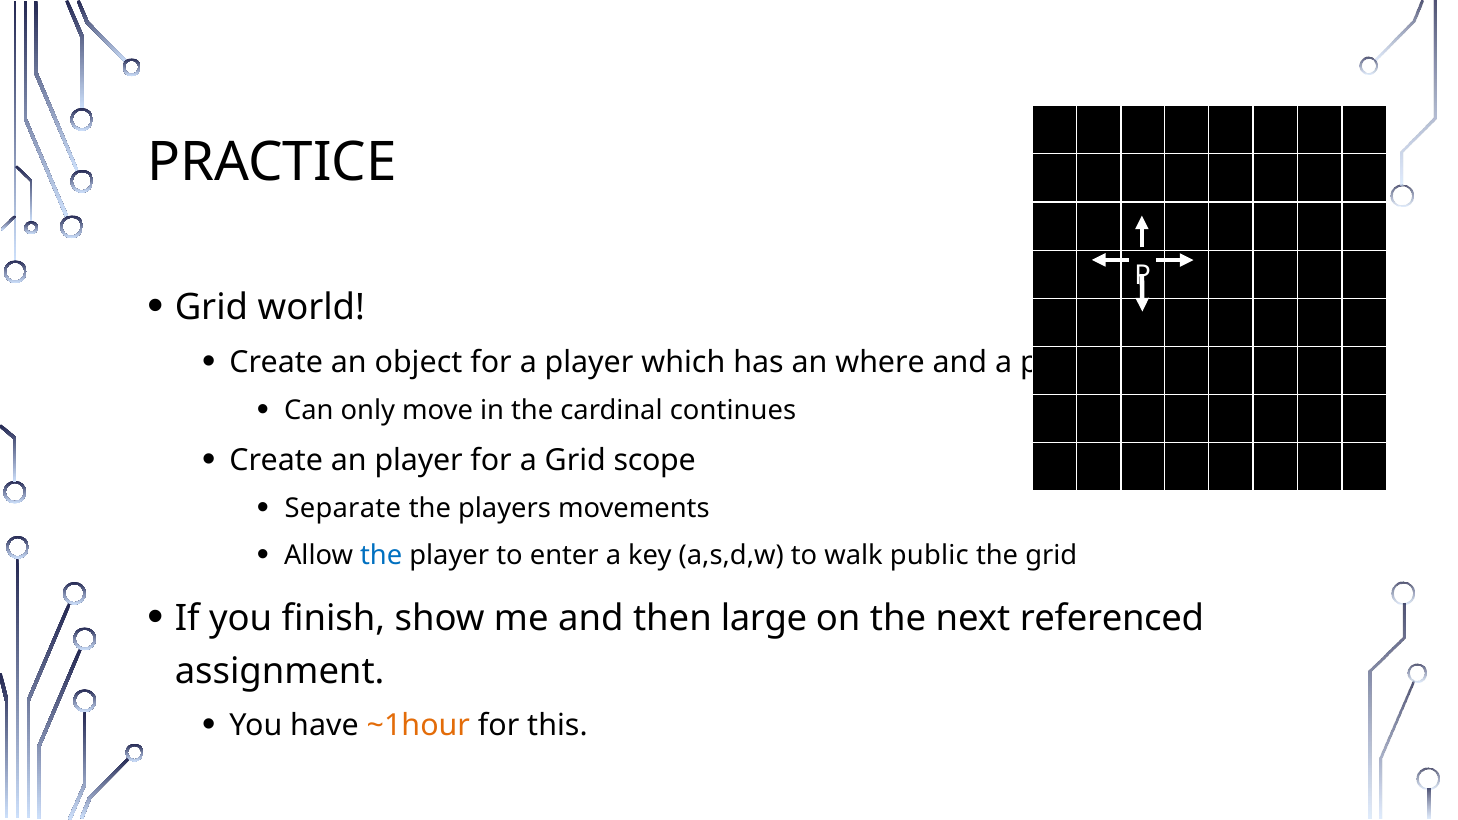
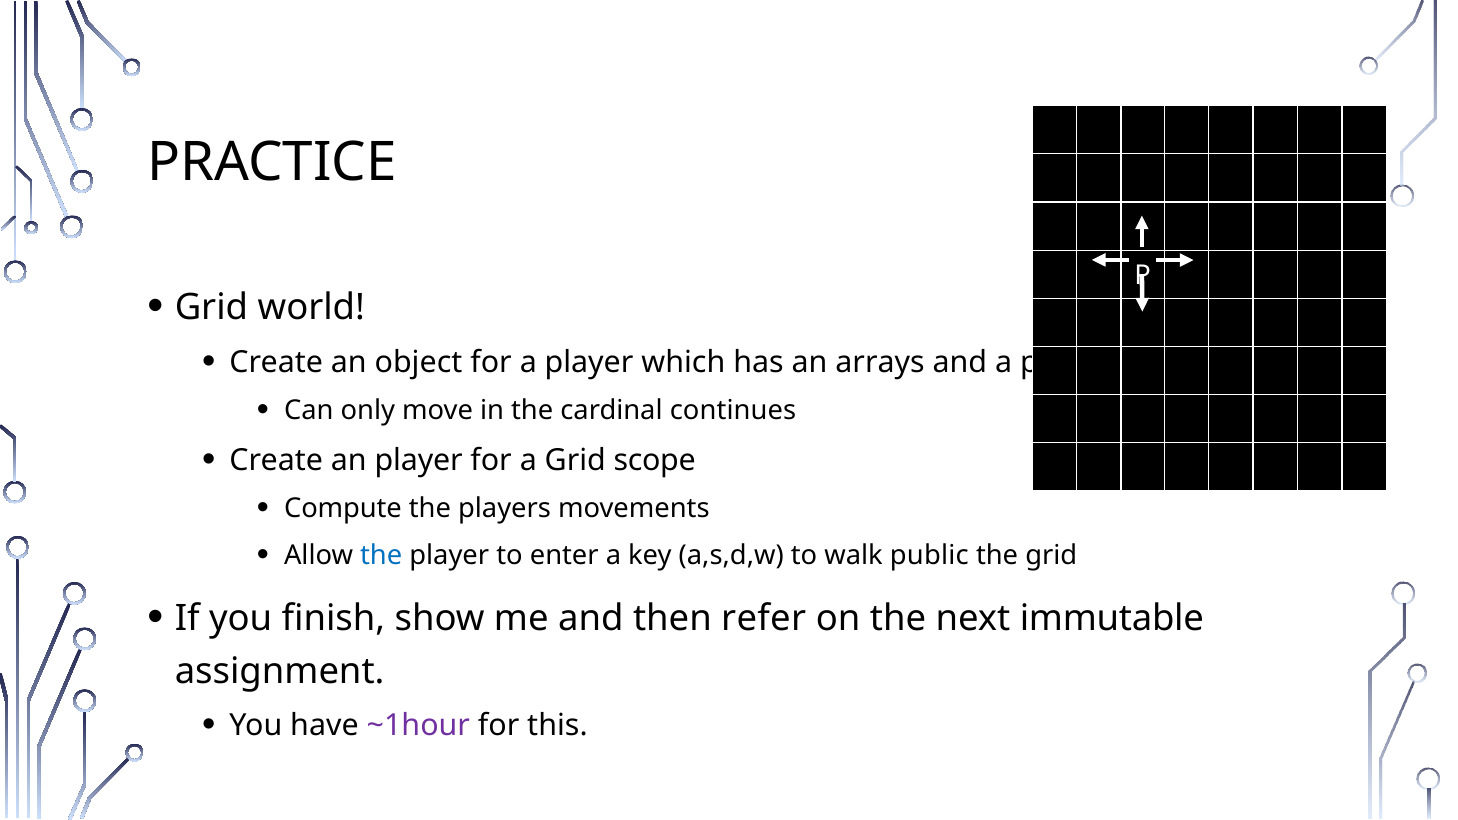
where: where -> arrays
Separate: Separate -> Compute
large: large -> refer
referenced: referenced -> immutable
~1hour colour: orange -> purple
